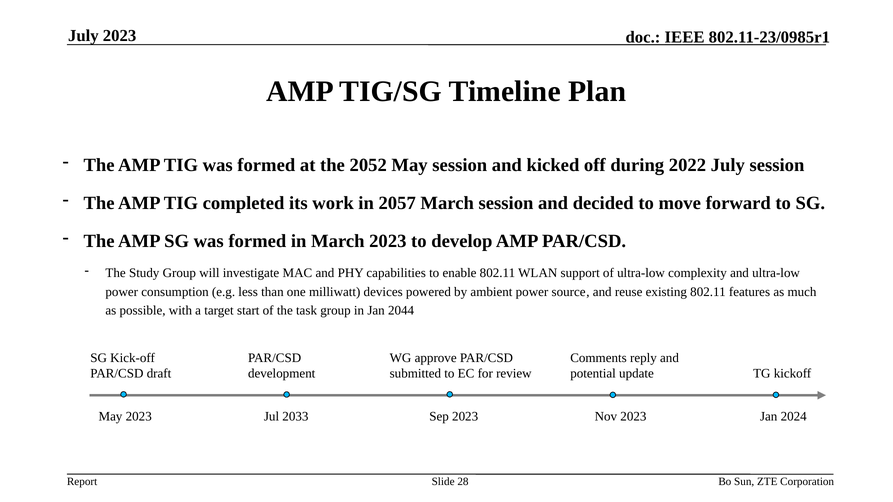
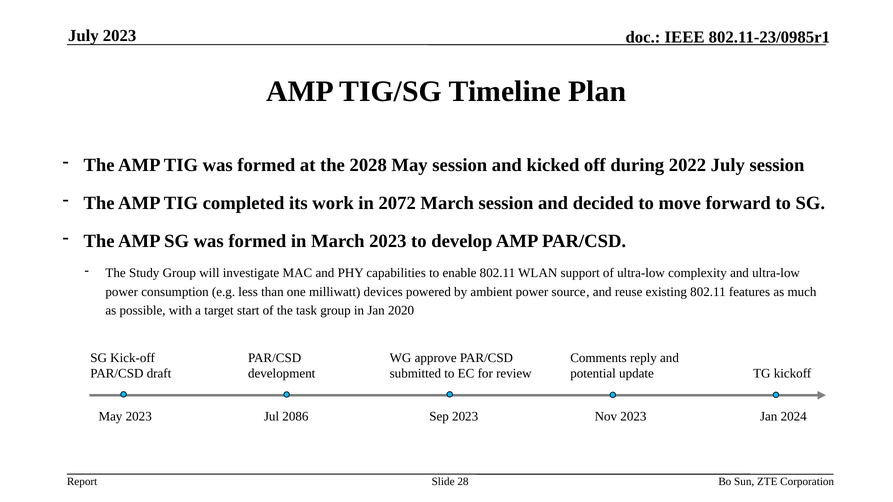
2052: 2052 -> 2028
2057: 2057 -> 2072
2044: 2044 -> 2020
2033: 2033 -> 2086
